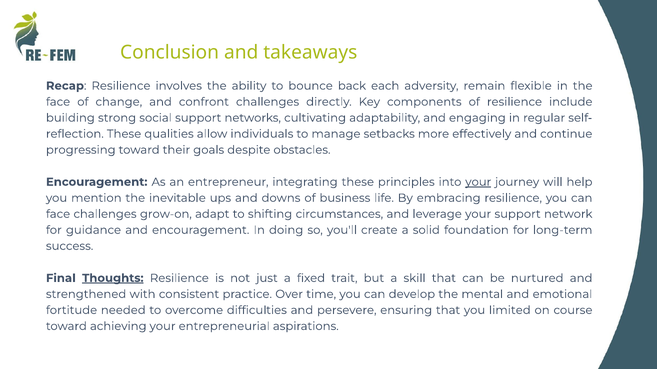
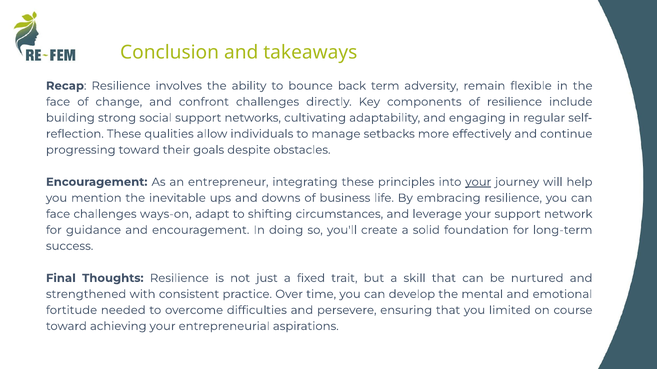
each: each -> term
grow-on: grow-on -> ways-on
Thoughts underline: present -> none
